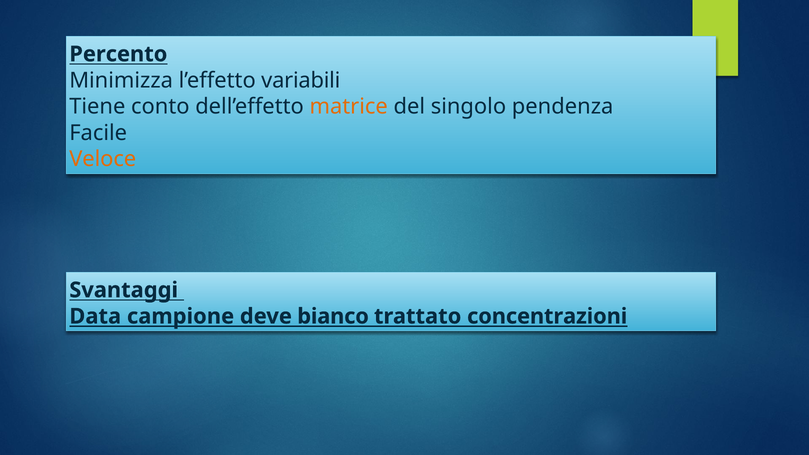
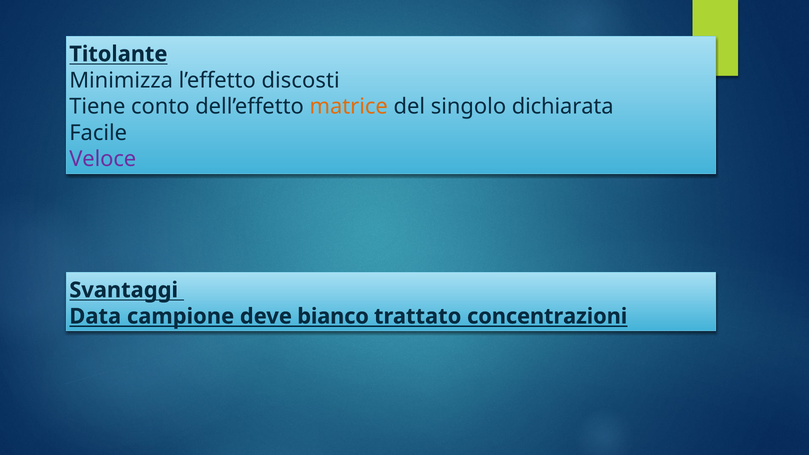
Percento: Percento -> Titolante
variabili: variabili -> discosti
pendenza: pendenza -> dichiarata
Veloce colour: orange -> purple
